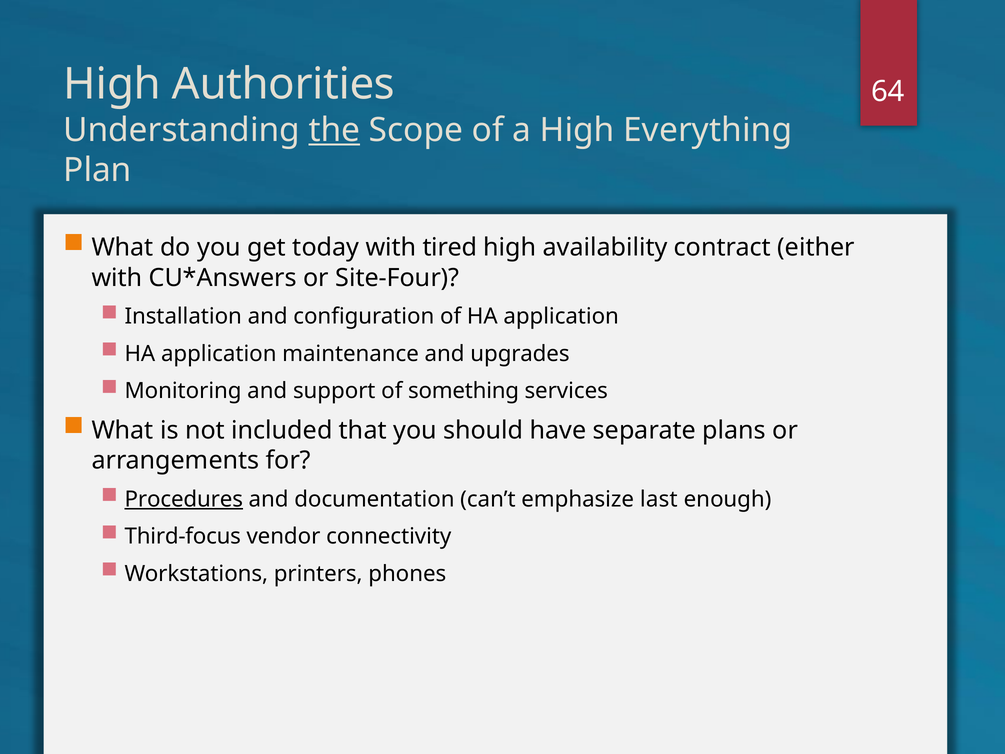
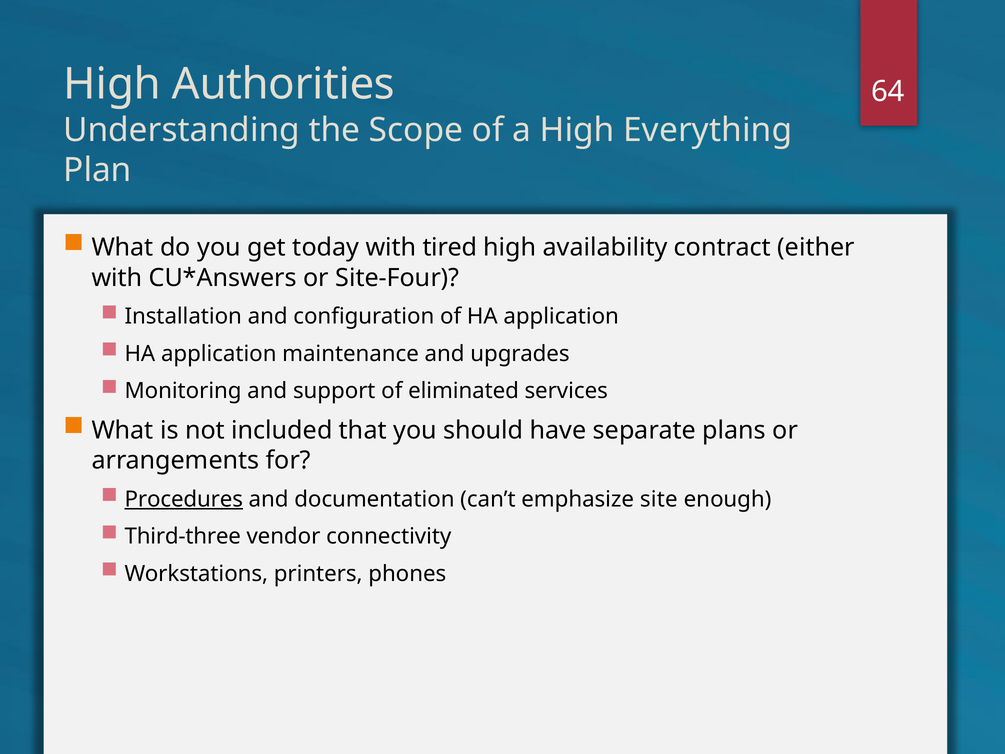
the underline: present -> none
something: something -> eliminated
last: last -> site
Third-focus: Third-focus -> Third-three
